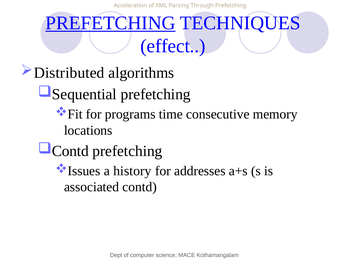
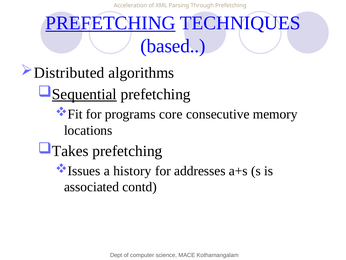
effect: effect -> based
Sequential underline: none -> present
time: time -> core
Contd at (70, 151): Contd -> Takes
